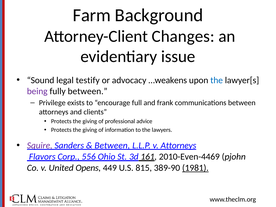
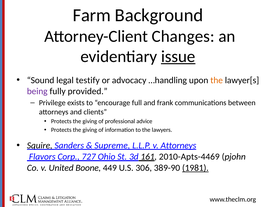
issue underline: none -> present
…weakens: …weakens -> …handling
the at (217, 80) colour: blue -> orange
fully between: between -> provided
Squire colour: purple -> black
Between at (112, 145): Between -> Supreme
556: 556 -> 727
2010-Even-4469: 2010-Even-4469 -> 2010-Apts-4469
Opens: Opens -> Boone
815: 815 -> 306
